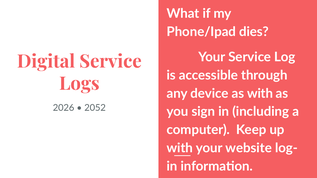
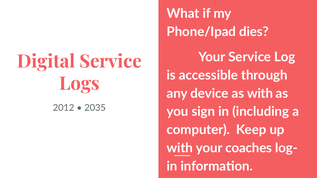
2026: 2026 -> 2012
2052: 2052 -> 2035
website: website -> coaches
